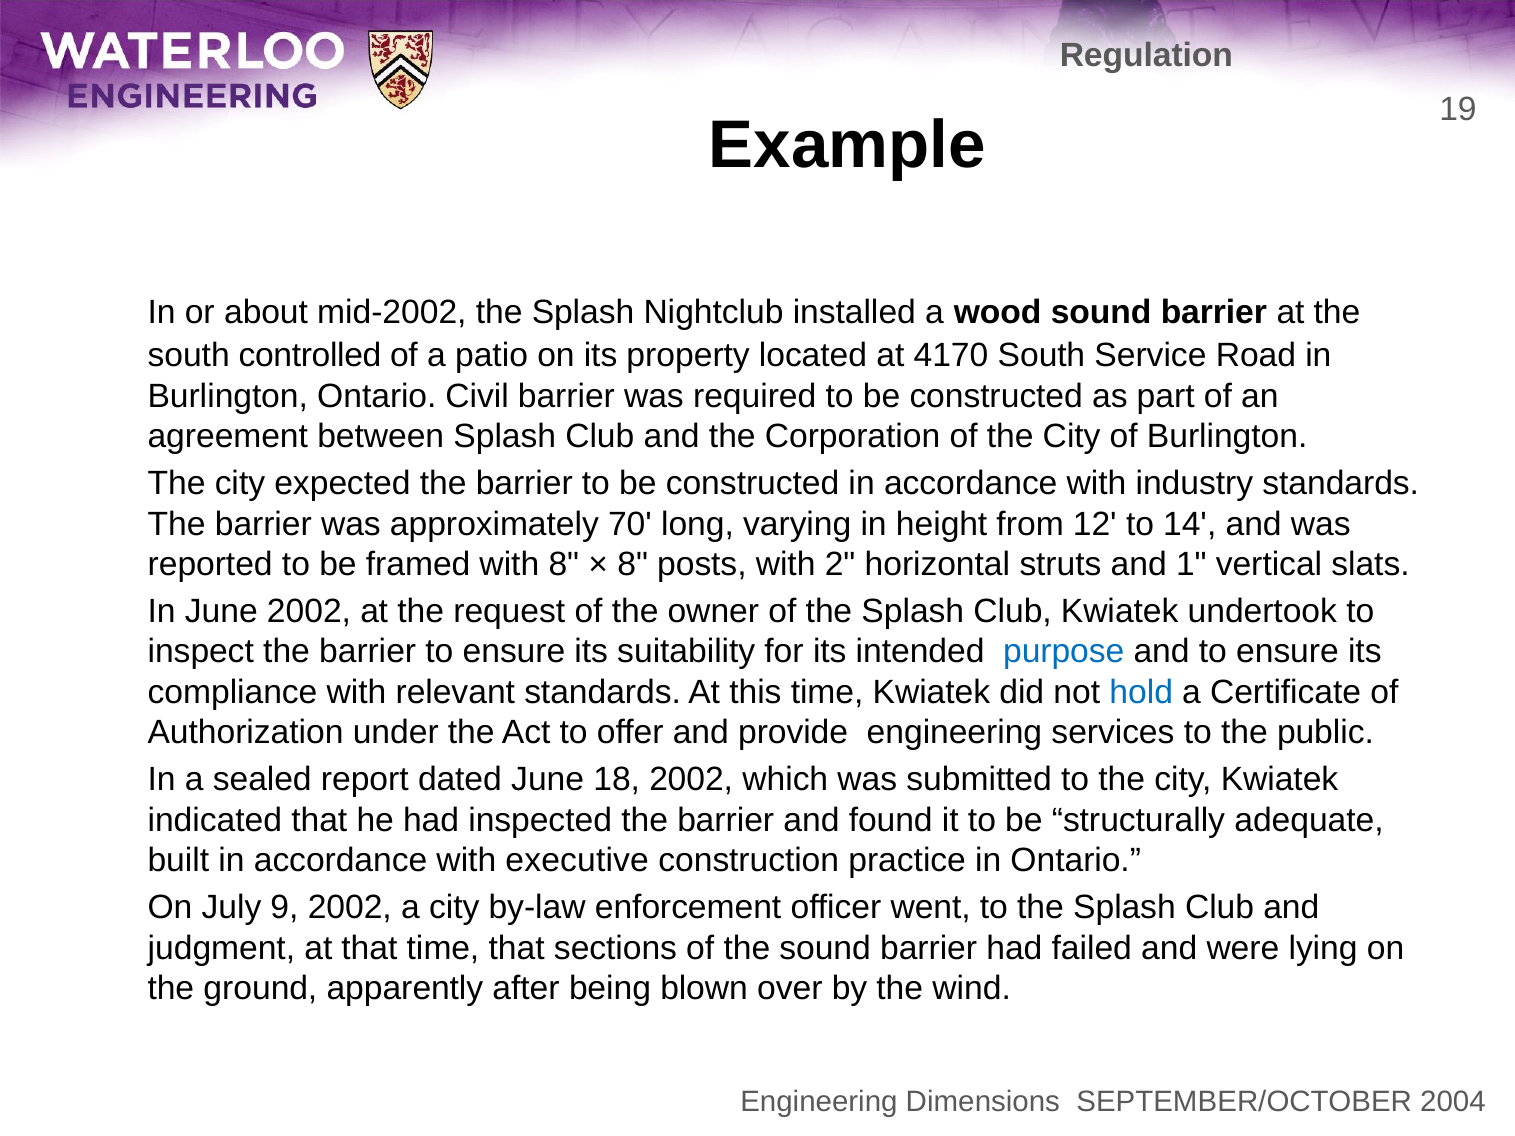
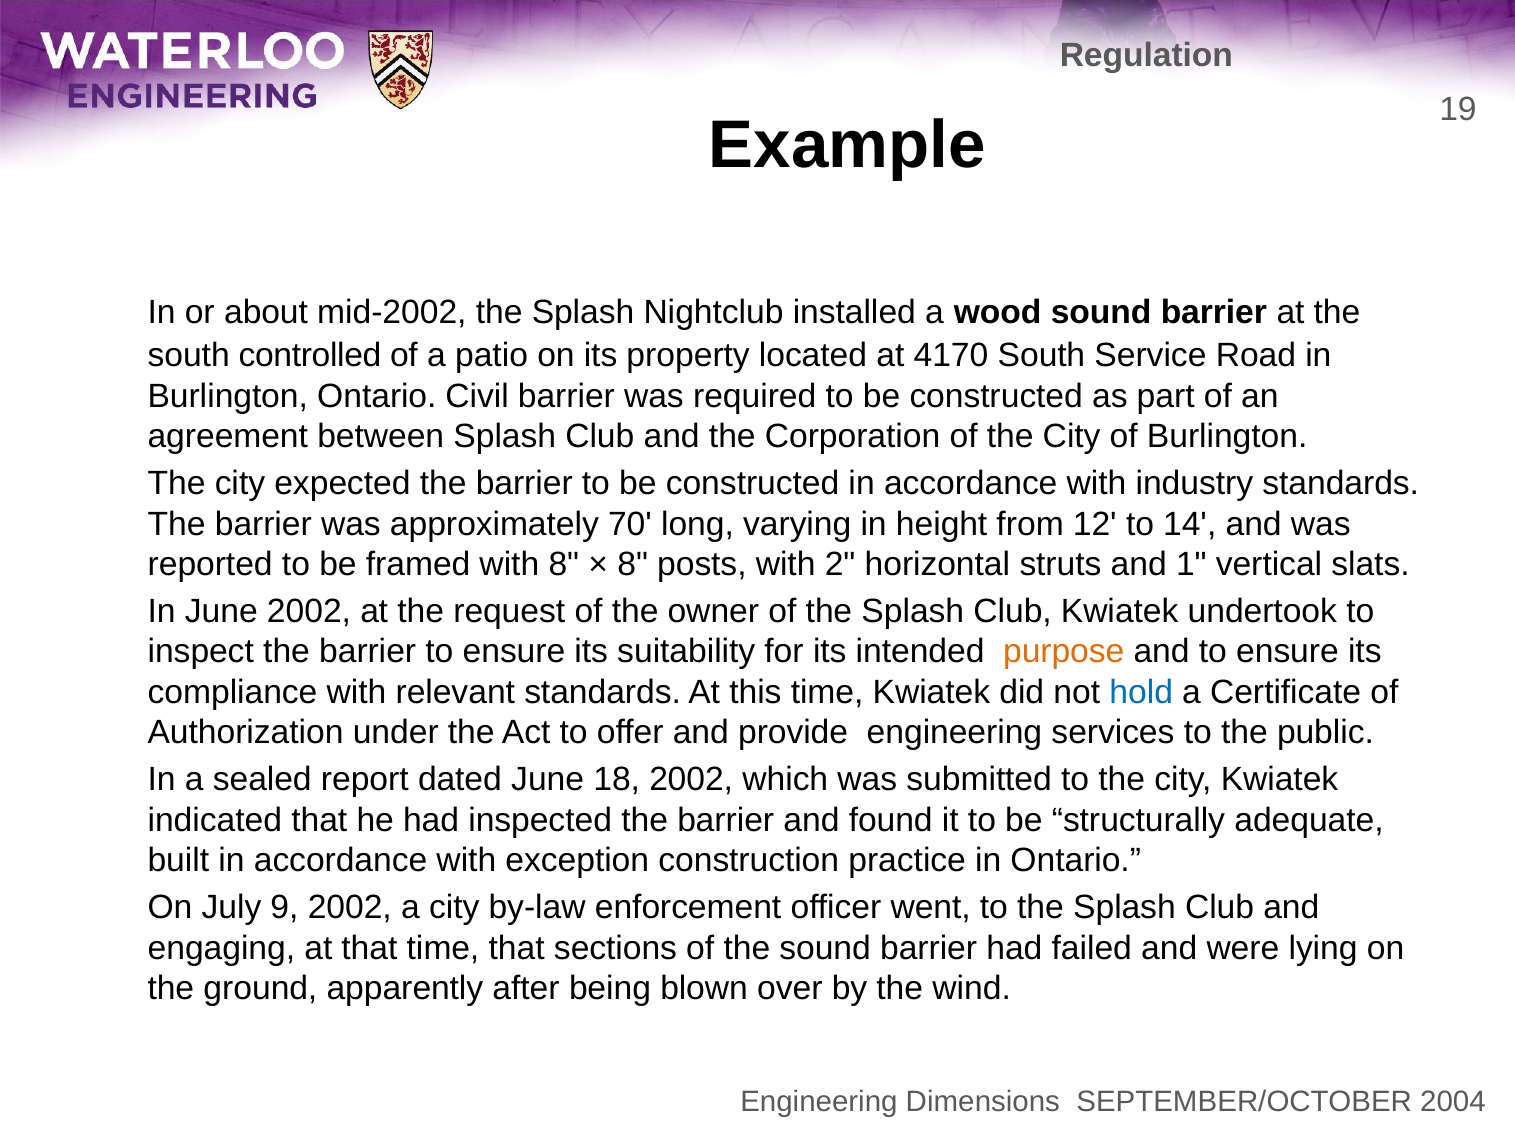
purpose colour: blue -> orange
executive: executive -> exception
judgment: judgment -> engaging
